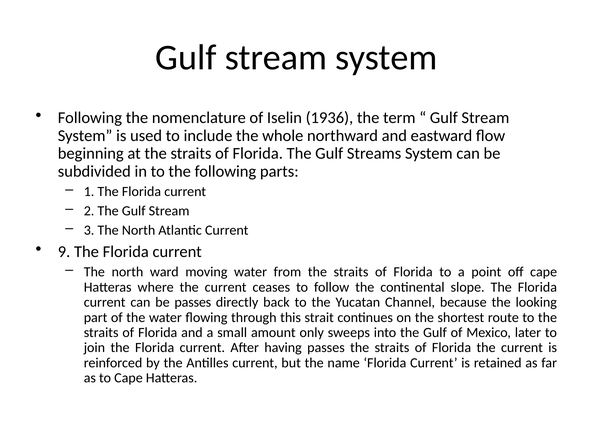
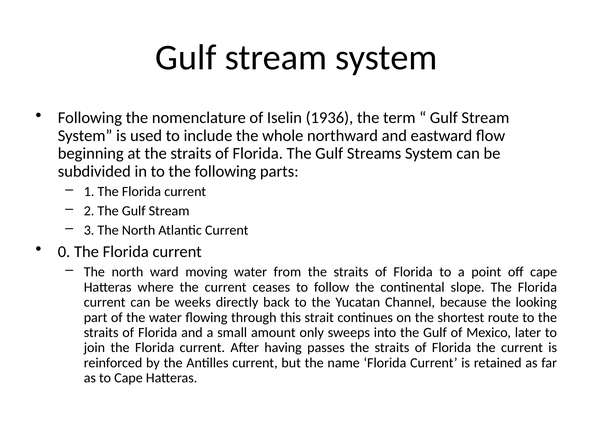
9: 9 -> 0
be passes: passes -> weeks
